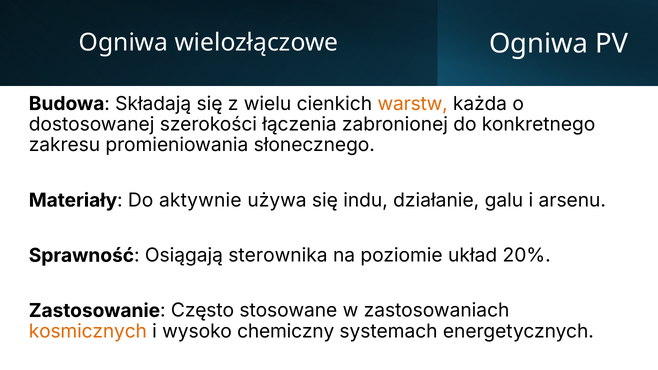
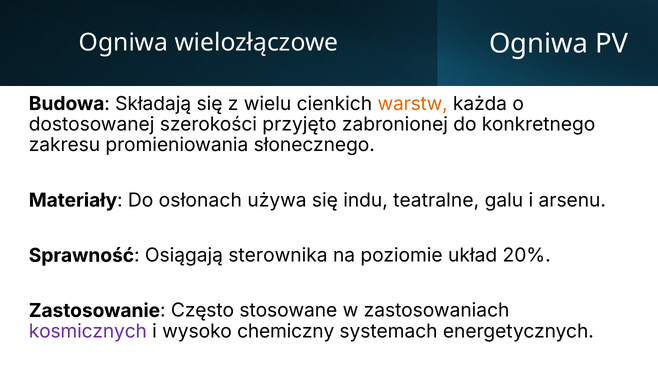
łączenia: łączenia -> przyjęto
aktywnie: aktywnie -> osłonach
działanie: działanie -> teatralne
kosmicznych colour: orange -> purple
